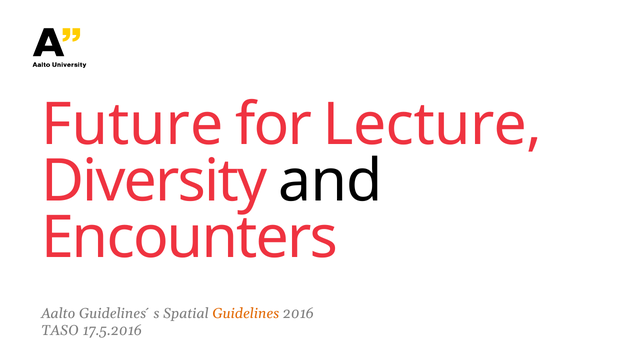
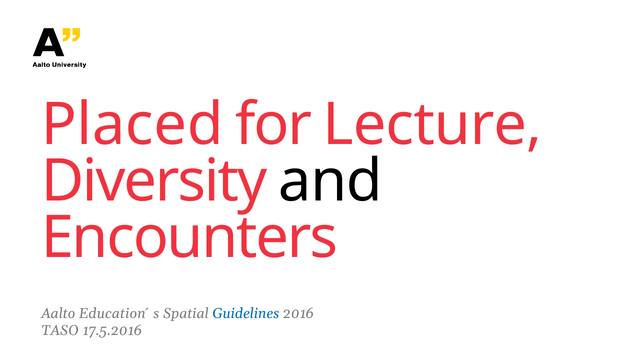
Future: Future -> Placed
Guidelines´s: Guidelines´s -> Education´s
Guidelines colour: orange -> blue
